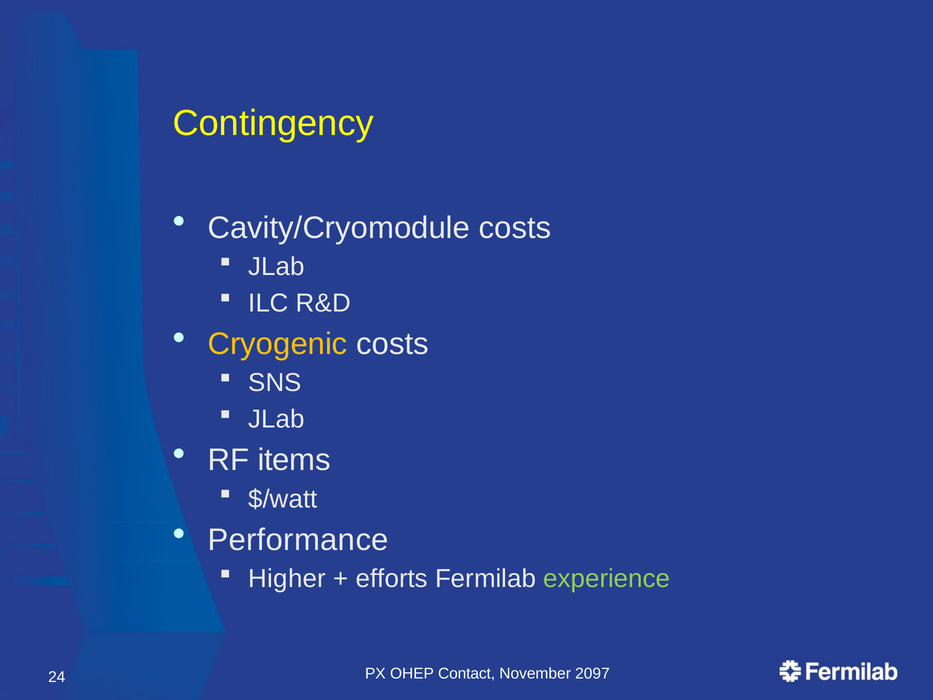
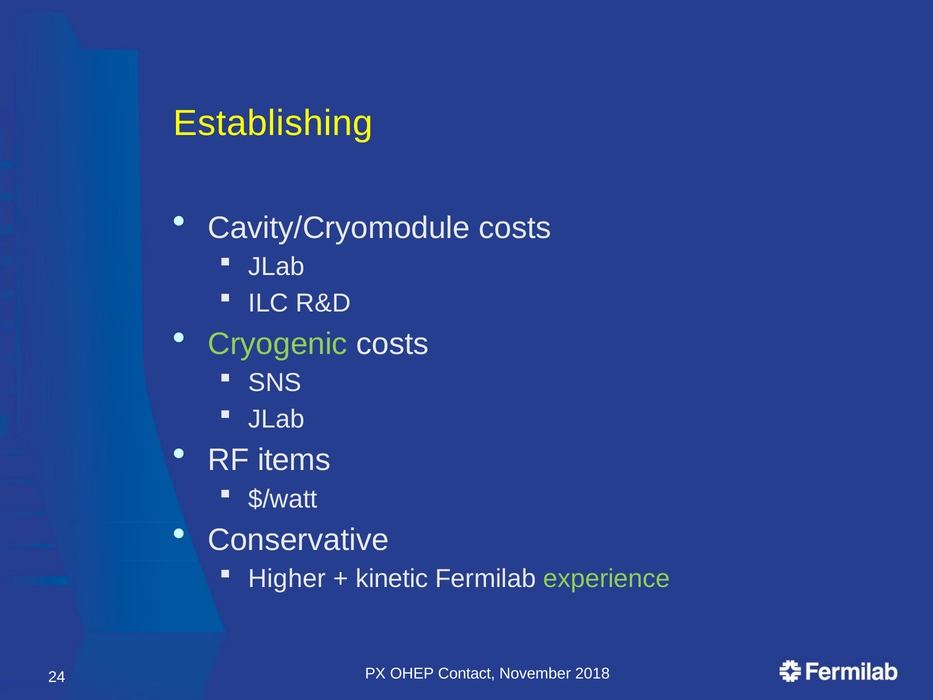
Contingency: Contingency -> Establishing
Cryogenic colour: yellow -> light green
Performance: Performance -> Conservative
efforts: efforts -> kinetic
2097: 2097 -> 2018
